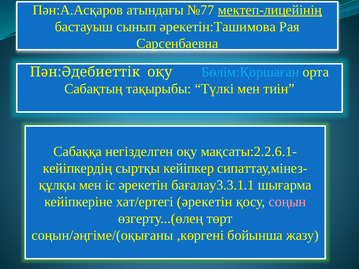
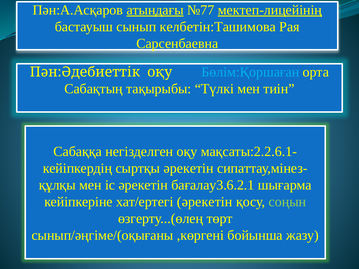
атындағы underline: none -> present
әрекетін:Ташимова: әрекетін:Ташимова -> келбетін:Ташимова
сыртқы кейіпкер: кейіпкер -> әрекетін
бағалау3.3.1.1: бағалау3.3.1.1 -> бағалау3.6.2.1
соңын colour: pink -> light green
соңын/әңгіме/(оқығаны: соңын/әңгіме/(оқығаны -> сынып/әңгіме/(оқығаны
